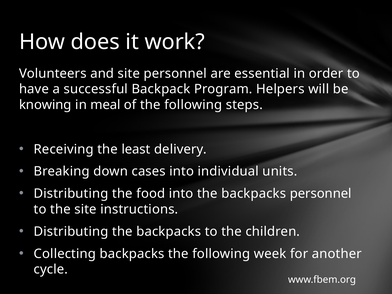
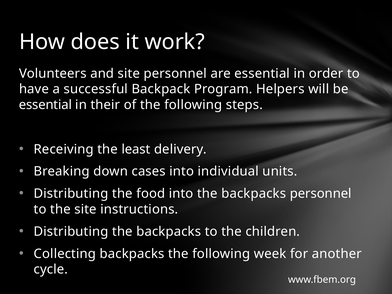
knowing at (45, 105): knowing -> essential
meal: meal -> their
